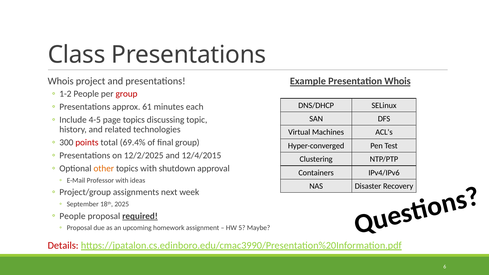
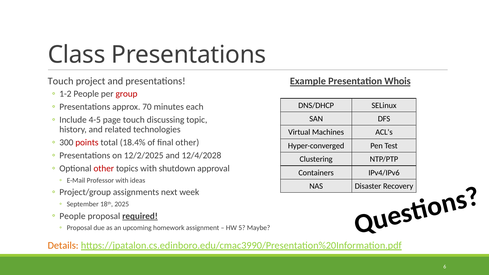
Whois at (61, 81): Whois -> Touch
61: 61 -> 70
page topics: topics -> touch
69.4%: 69.4% -> 18.4%
final group: group -> other
12/4/2015: 12/4/2015 -> 12/4/2028
other at (104, 169) colour: orange -> red
Details colour: red -> orange
